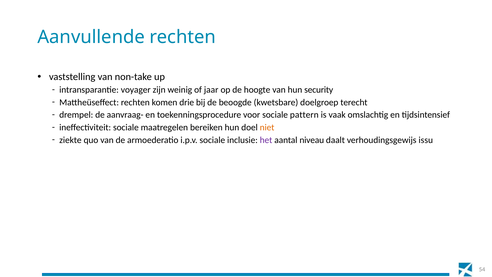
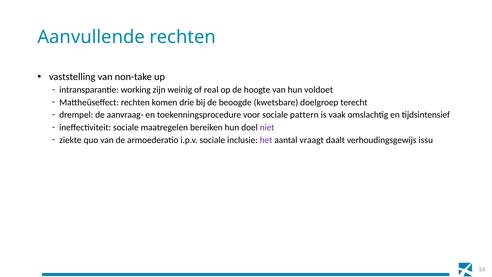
voyager: voyager -> working
jaar: jaar -> real
security: security -> voldoet
niet colour: orange -> purple
niveau: niveau -> vraagt
